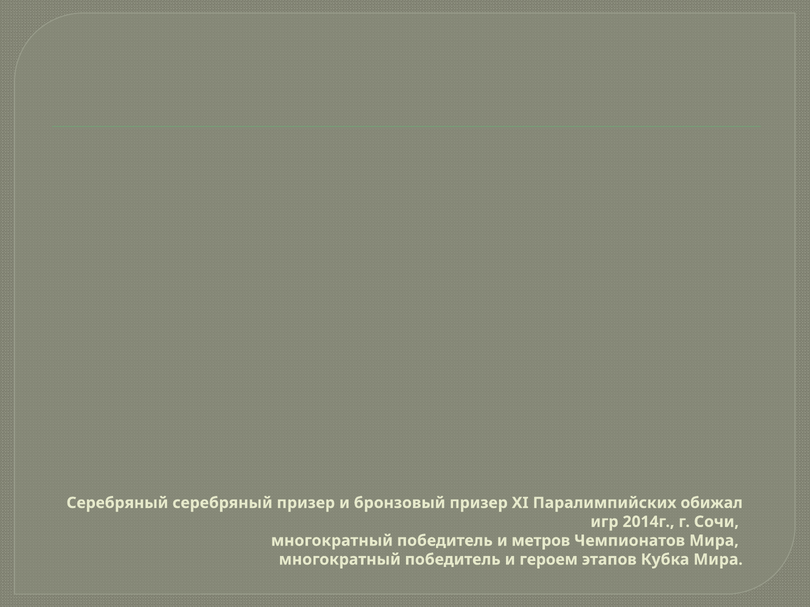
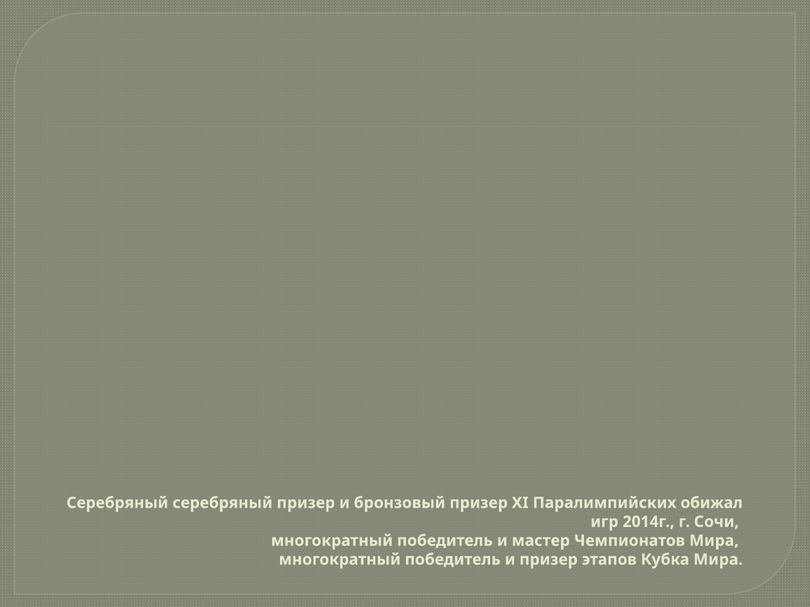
метров: метров -> мастер
и героем: героем -> призер
